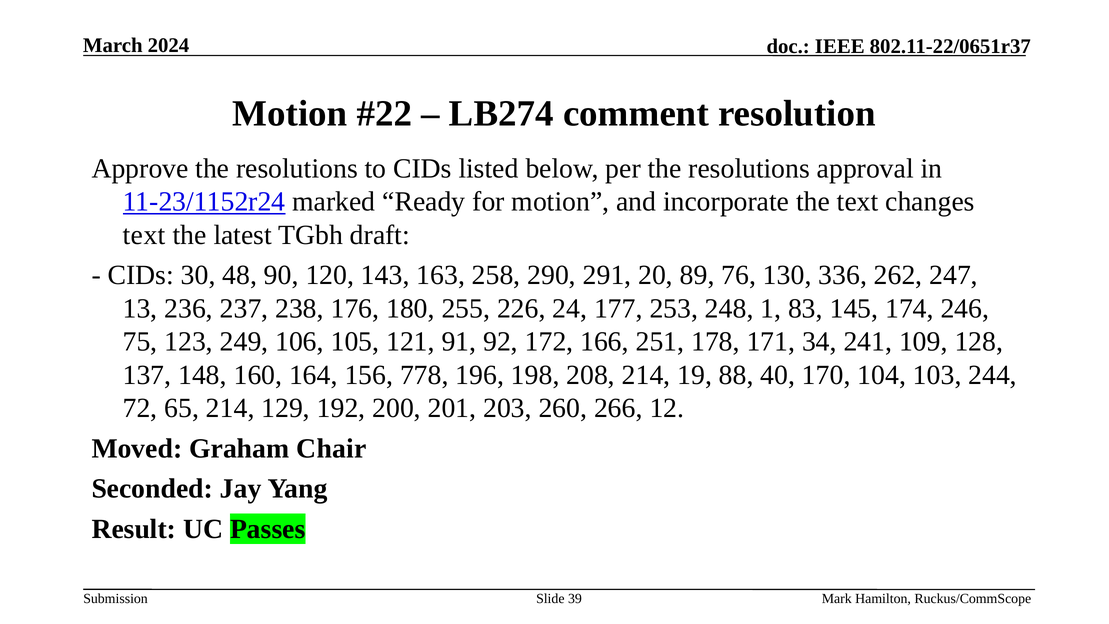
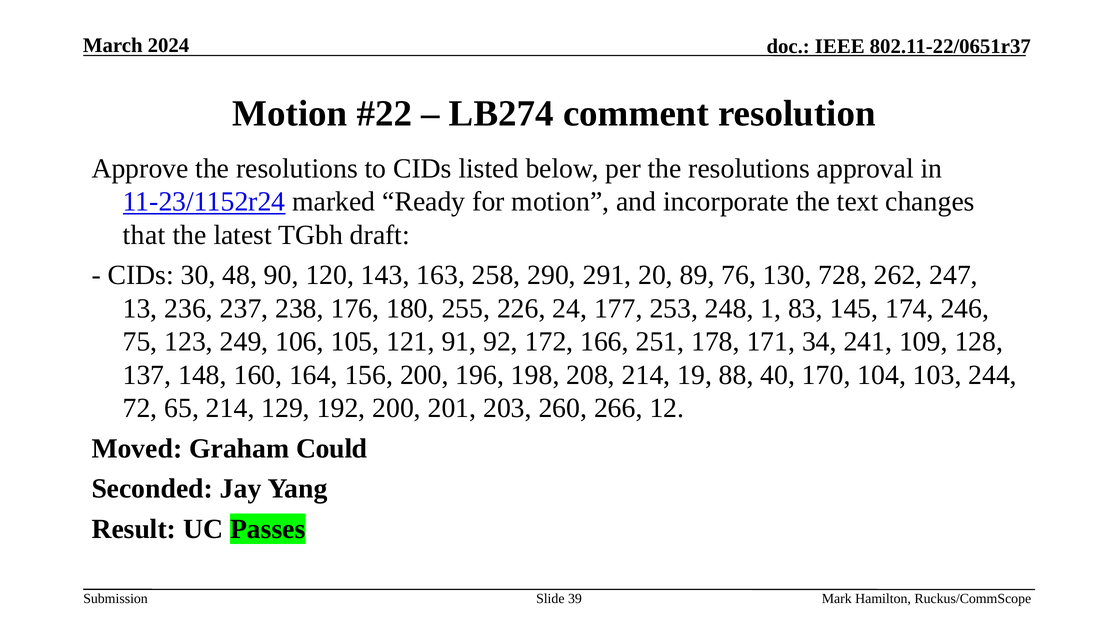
text at (144, 235): text -> that
336: 336 -> 728
156 778: 778 -> 200
Chair: Chair -> Could
